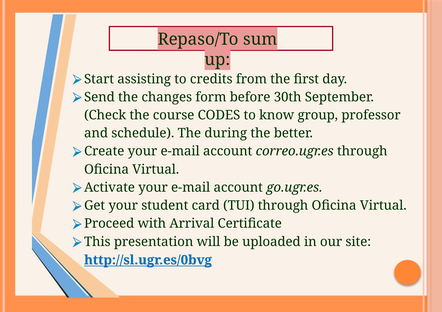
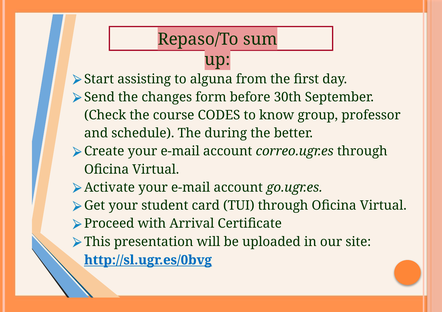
credits: credits -> alguna
